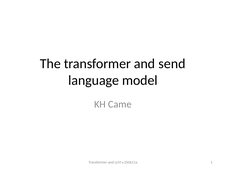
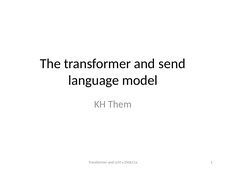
Came: Came -> Them
